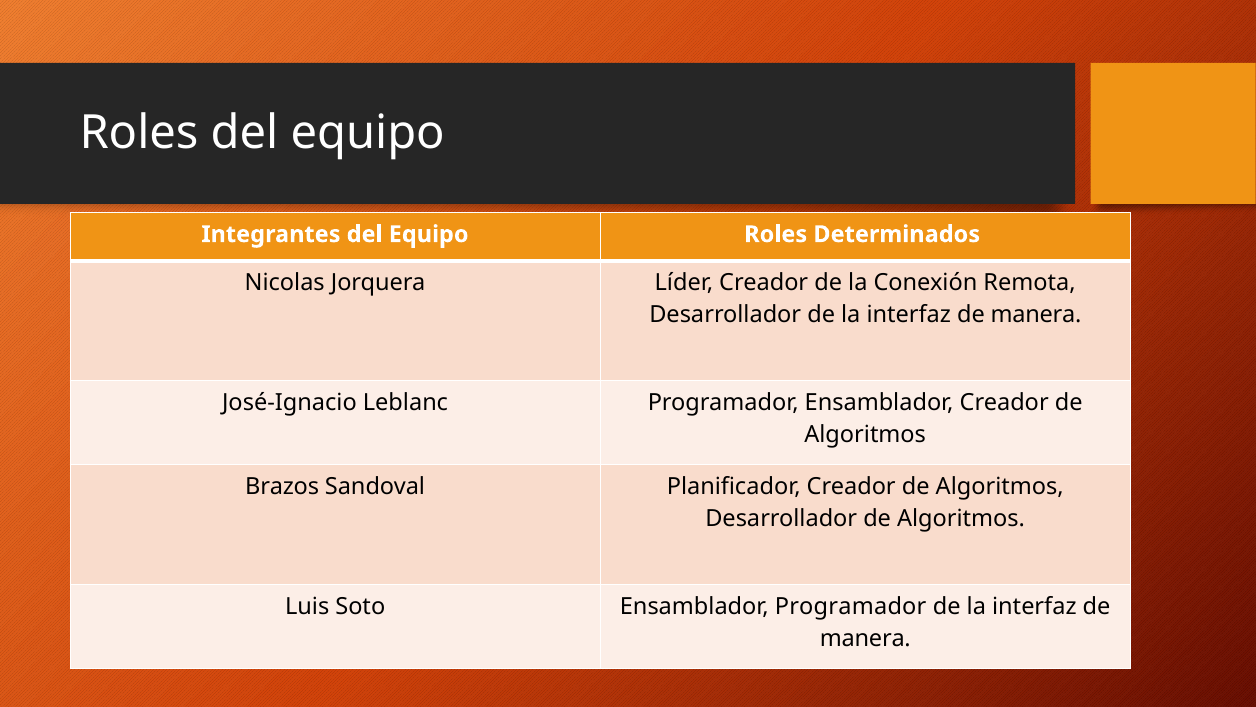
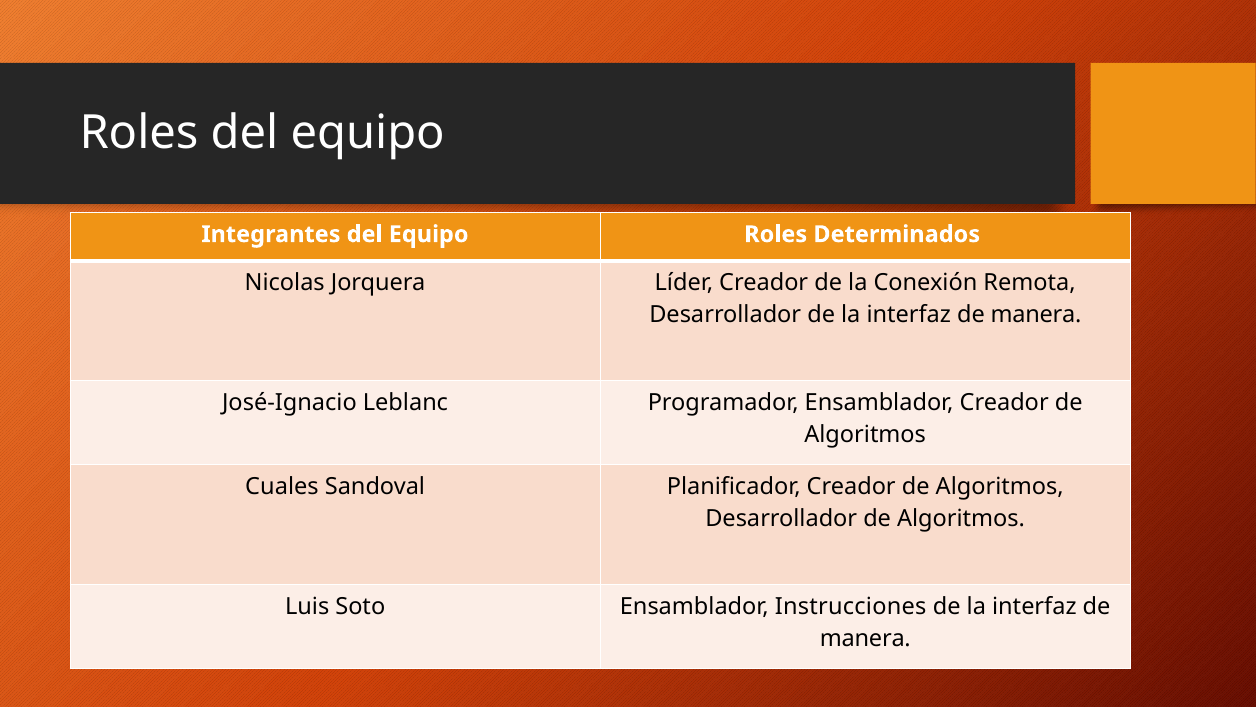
Brazos: Brazos -> Cuales
Ensamblador Programador: Programador -> Instrucciones
